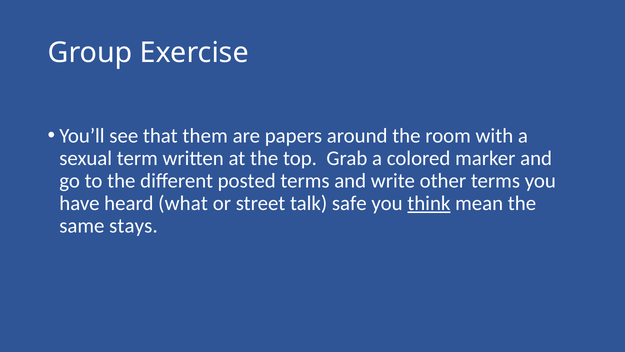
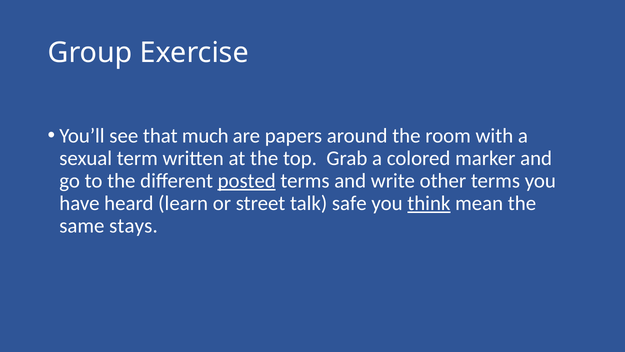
them: them -> much
posted underline: none -> present
what: what -> learn
